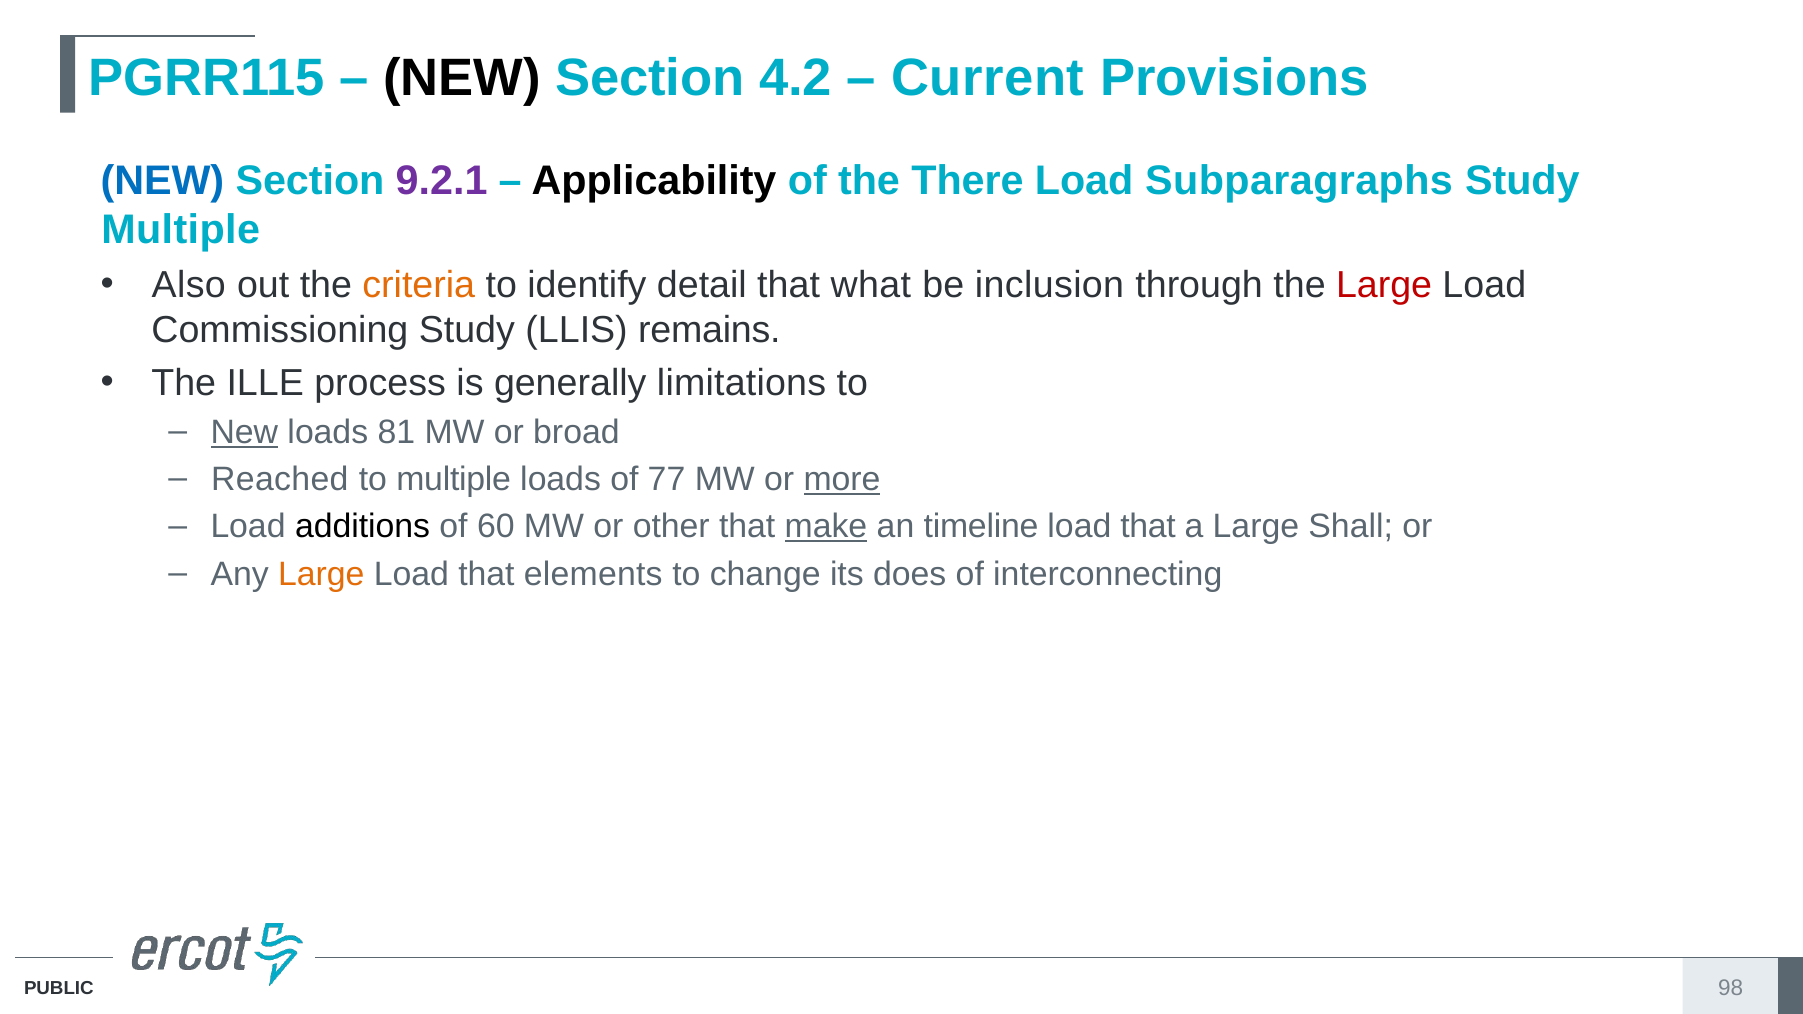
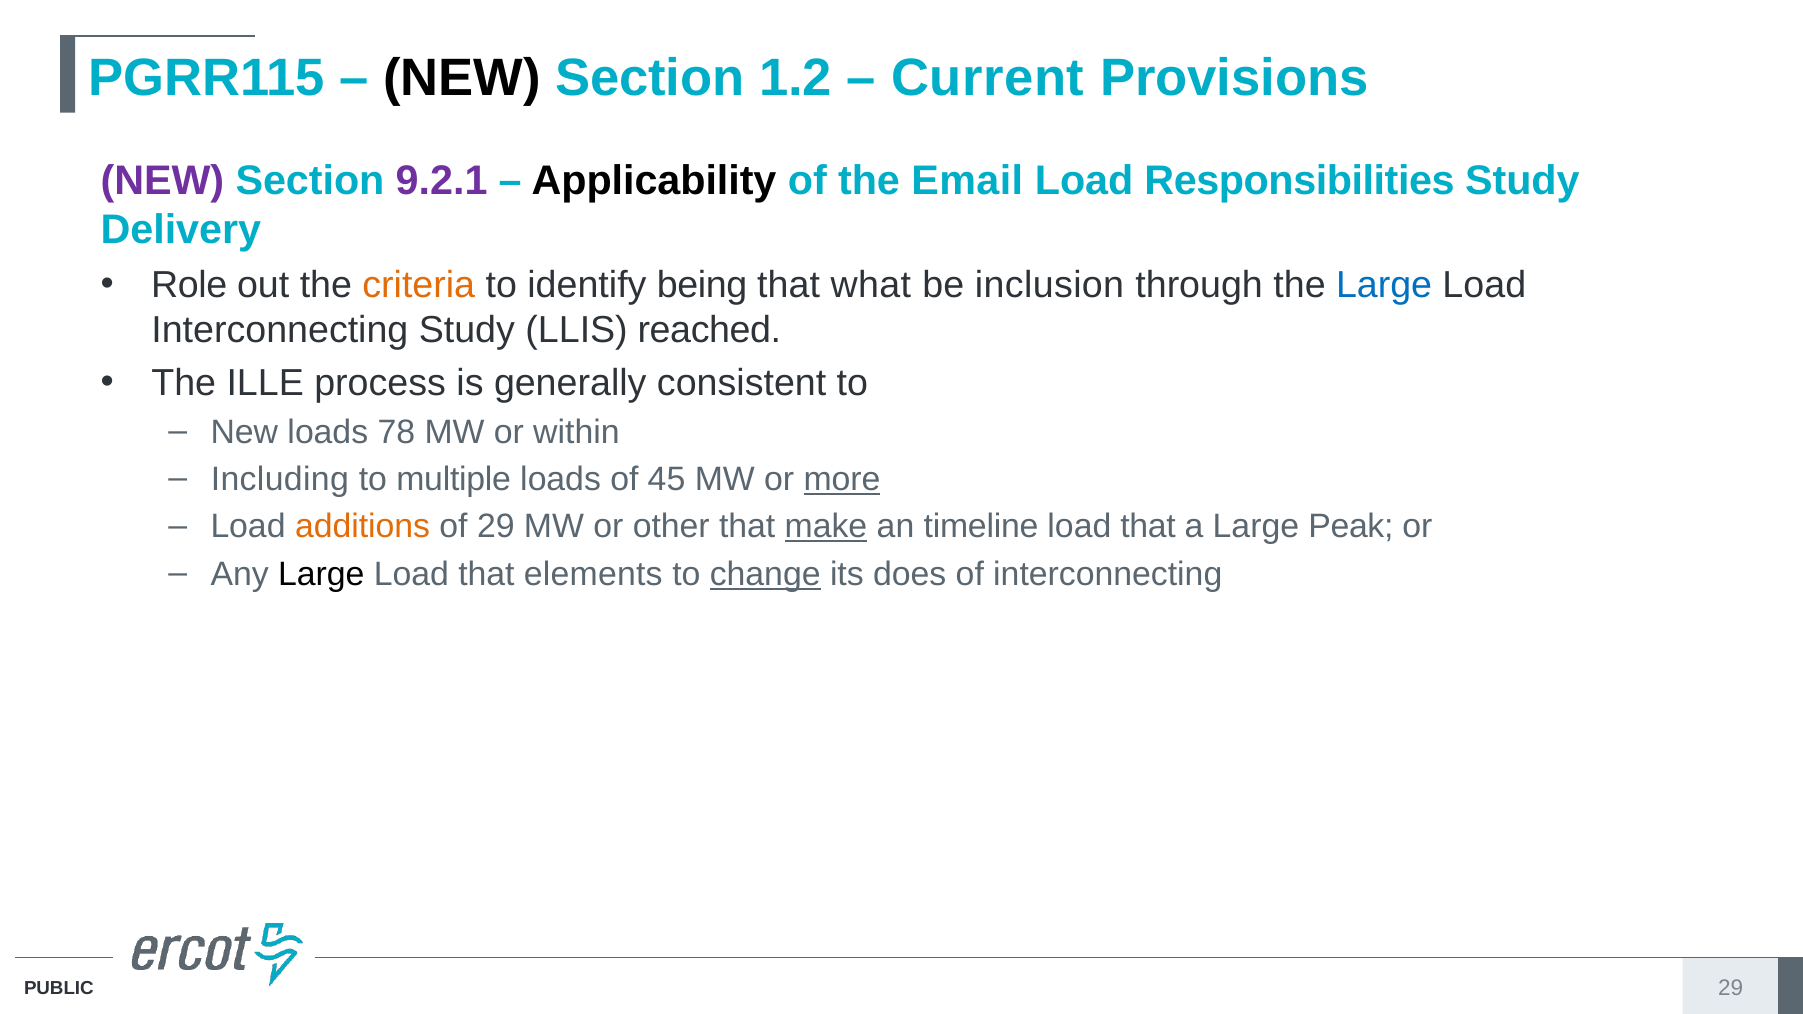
4.2: 4.2 -> 1.2
NEW at (162, 181) colour: blue -> purple
There: There -> Email
Subparagraphs: Subparagraphs -> Responsibilities
Multiple at (181, 230): Multiple -> Delivery
Also: Also -> Role
detail: detail -> being
Large at (1384, 285) colour: red -> blue
Commissioning at (280, 330): Commissioning -> Interconnecting
remains: remains -> reached
limitations: limitations -> consistent
New at (244, 432) underline: present -> none
81: 81 -> 78
broad: broad -> within
Reached: Reached -> Including
77: 77 -> 45
additions colour: black -> orange
of 60: 60 -> 29
Shall: Shall -> Peak
Large at (321, 574) colour: orange -> black
change underline: none -> present
98 at (1731, 988): 98 -> 29
